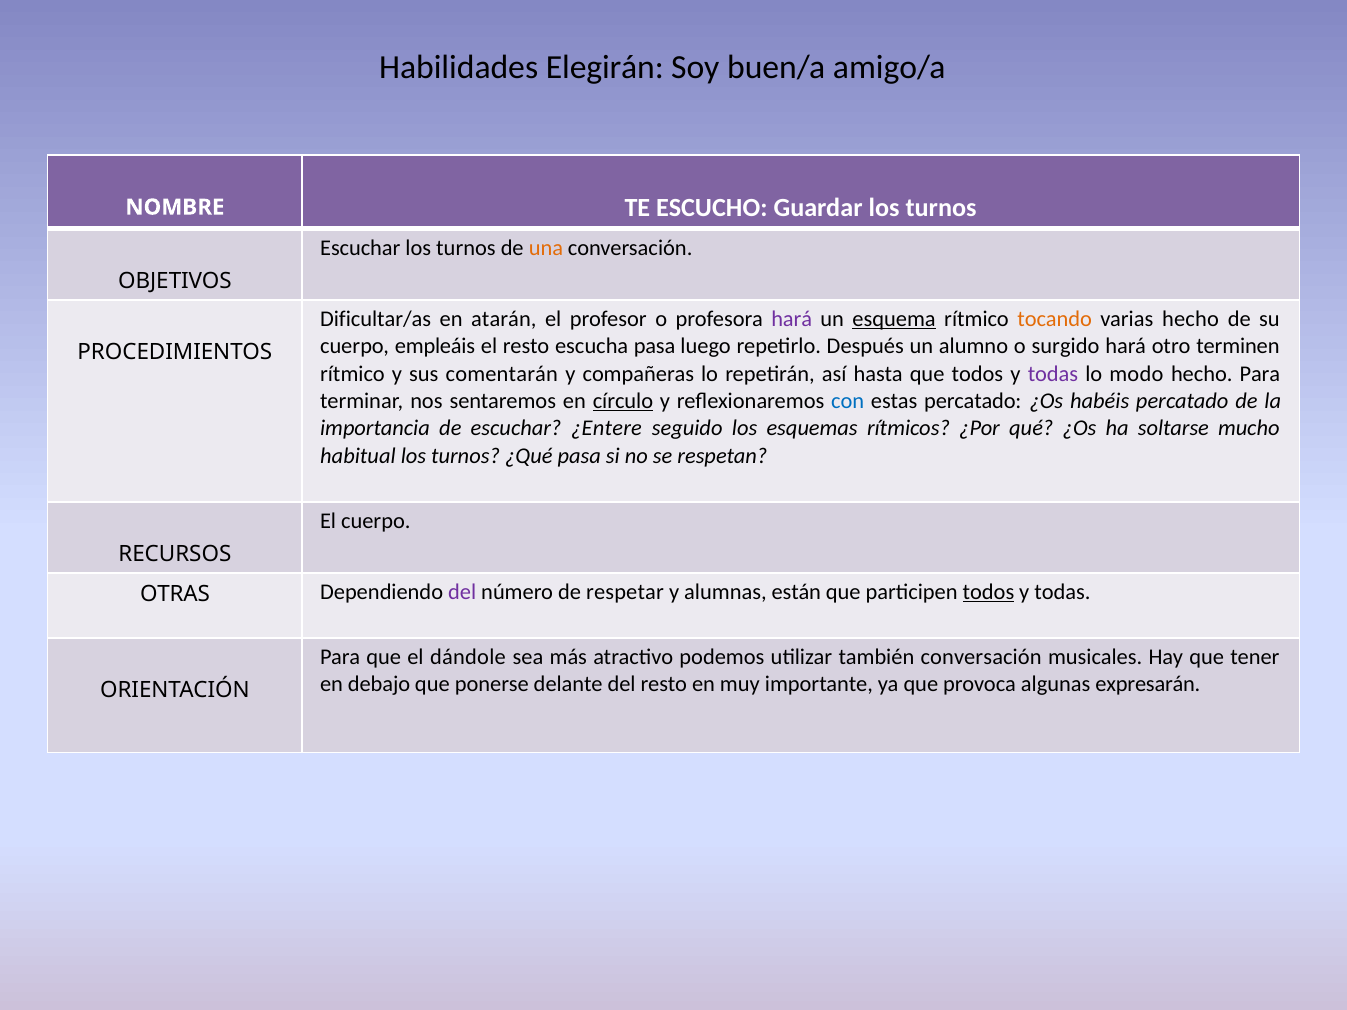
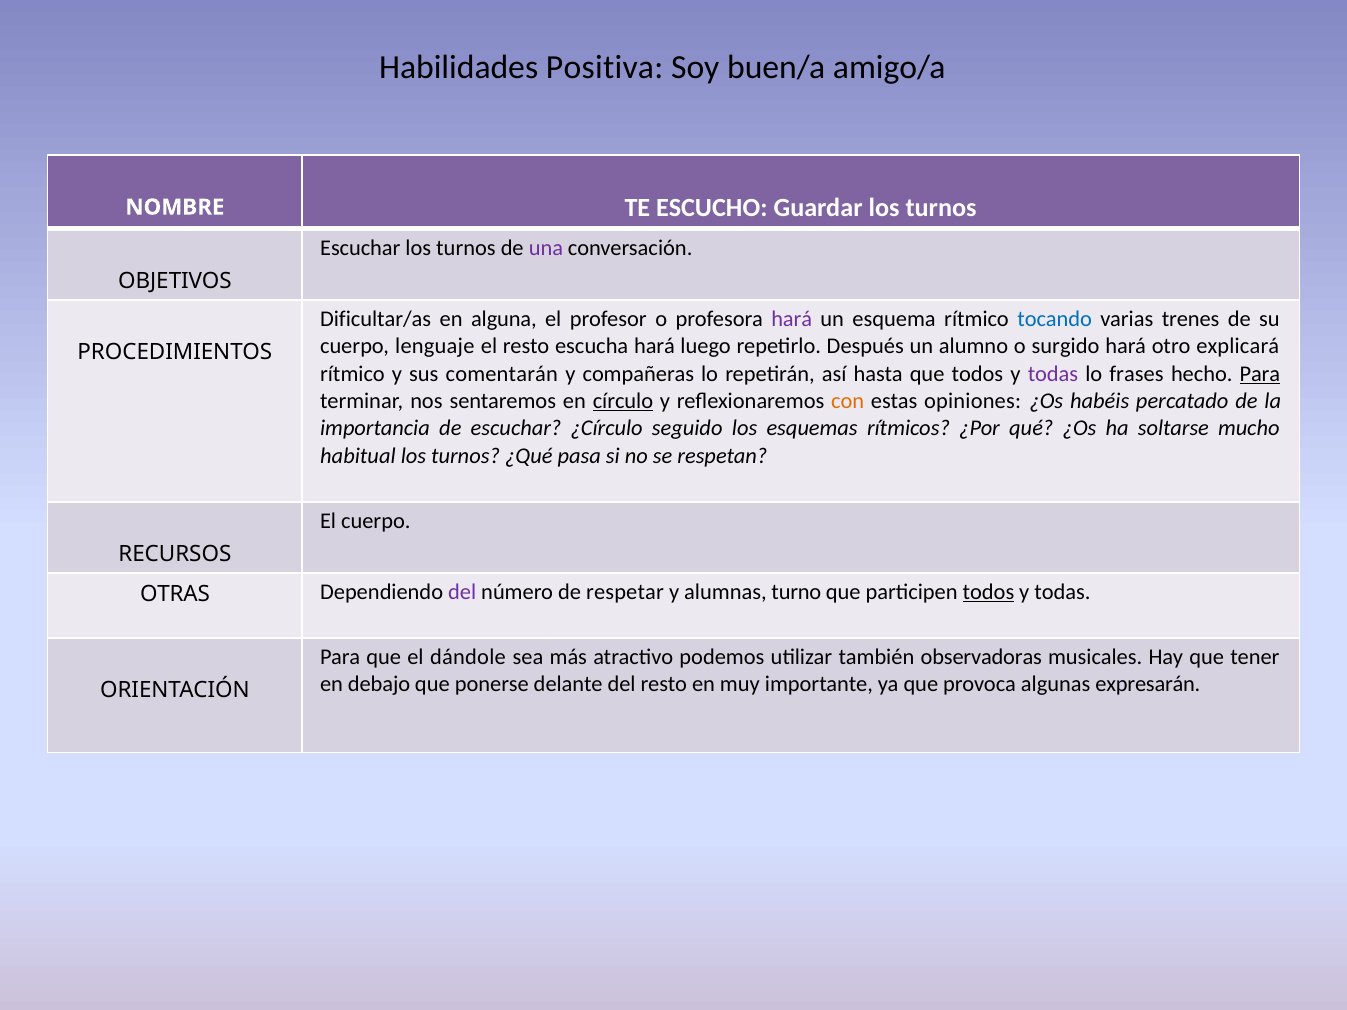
Elegirán: Elegirán -> Positiva
una colour: orange -> purple
atarán: atarán -> alguna
esquema underline: present -> none
tocando colour: orange -> blue
varias hecho: hecho -> trenes
empleáis: empleáis -> lenguaje
escucha pasa: pasa -> hará
terminen: terminen -> explicará
modo: modo -> frases
Para at (1260, 374) underline: none -> present
con colour: blue -> orange
estas percatado: percatado -> opiniones
¿Entere: ¿Entere -> ¿Círculo
están: están -> turno
también conversación: conversación -> observadoras
